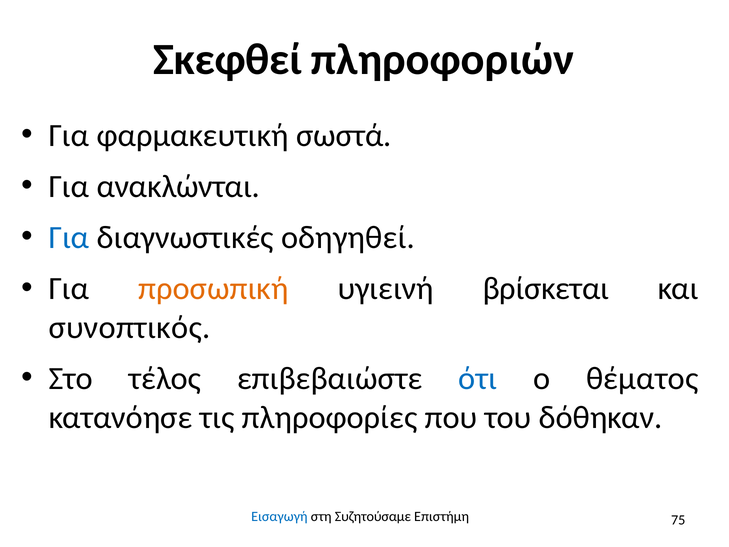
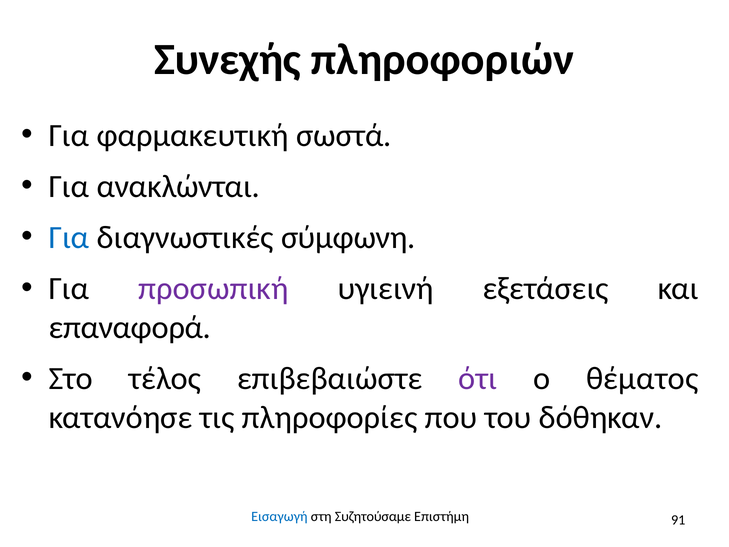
Σκεφθεί: Σκεφθεί -> Συνεχής
οδηγηθεί: οδηγηθεί -> σύμφωνη
προσωπική colour: orange -> purple
βρίσκεται: βρίσκεται -> εξετάσεις
συνοπτικός: συνοπτικός -> επαναφορά
ότι colour: blue -> purple
75: 75 -> 91
